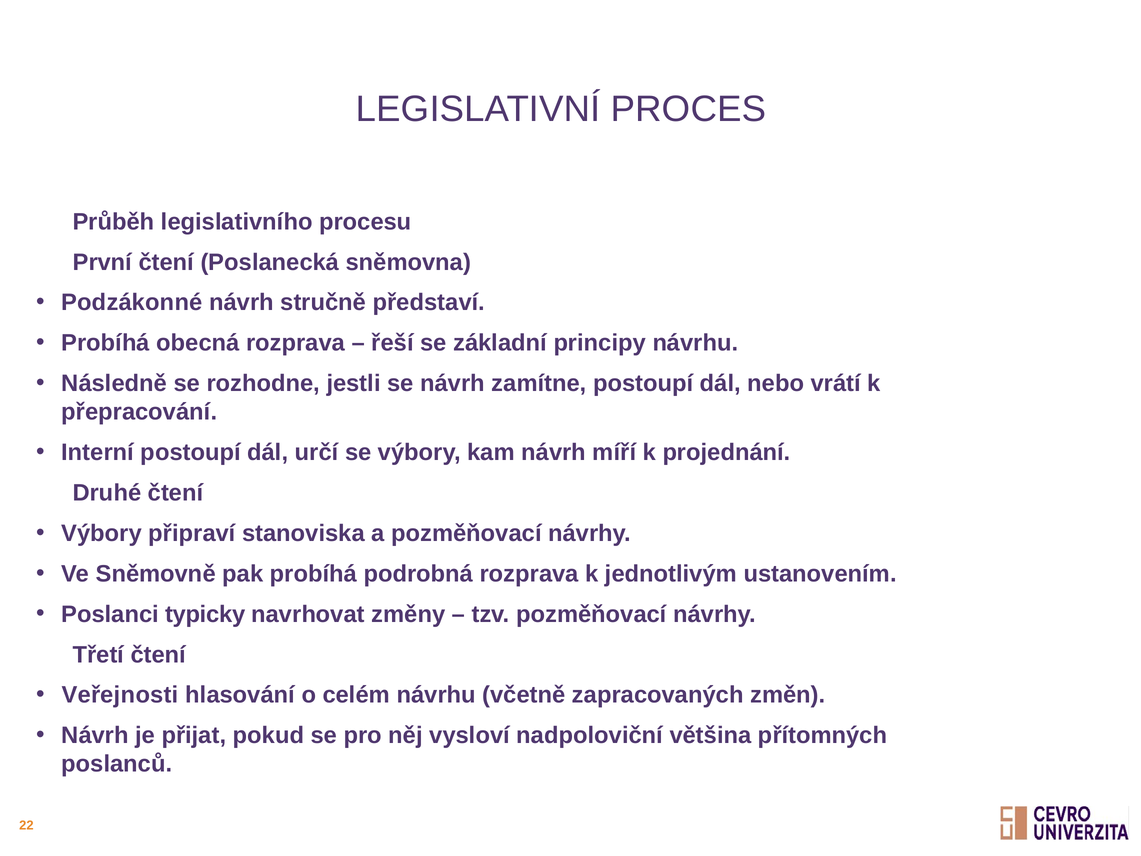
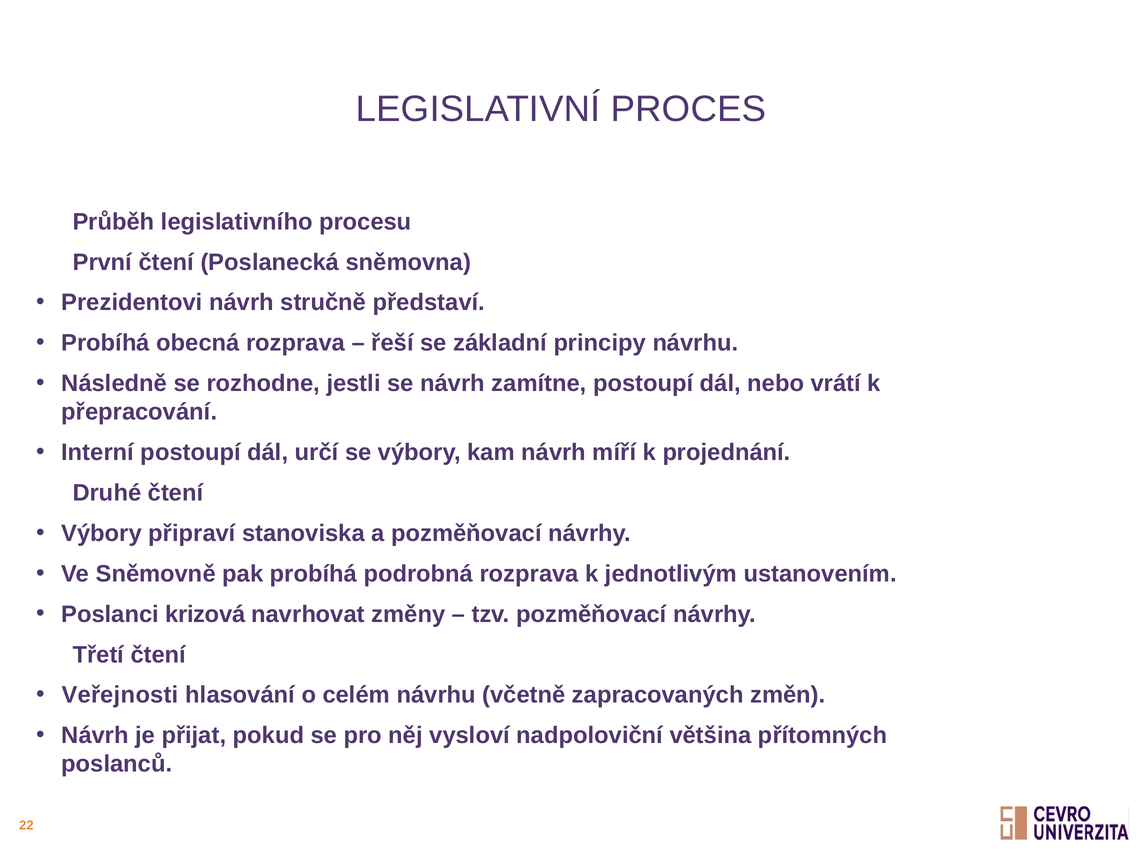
Podzákonné: Podzákonné -> Prezidentovi
typicky: typicky -> krizová
